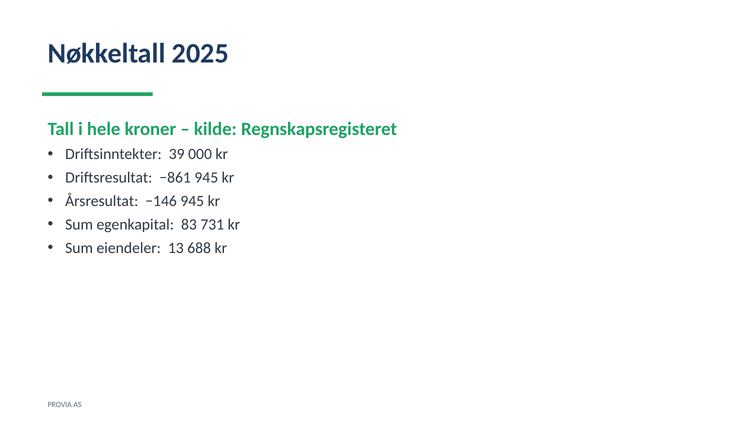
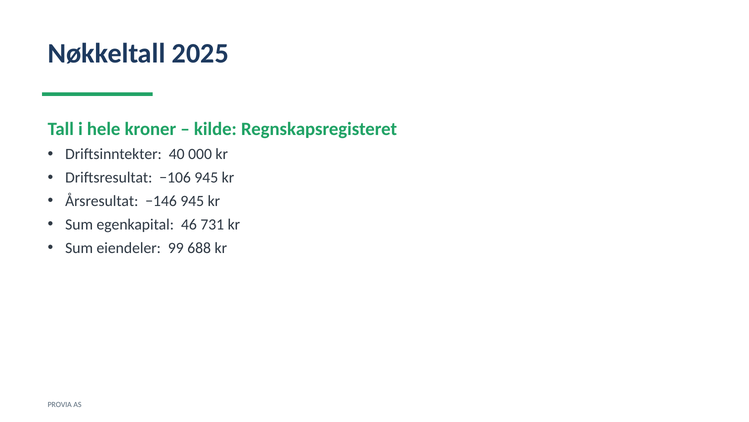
39: 39 -> 40
−861: −861 -> −106
83: 83 -> 46
13: 13 -> 99
